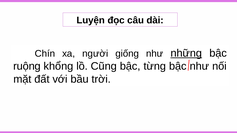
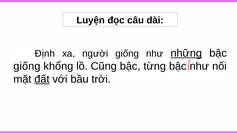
Chín: Chín -> Định
ruộng at (27, 66): ruộng -> giống
đất underline: none -> present
